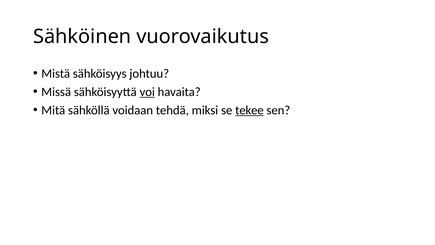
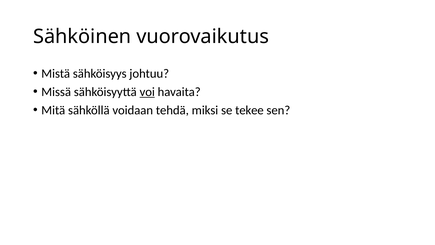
tekee underline: present -> none
